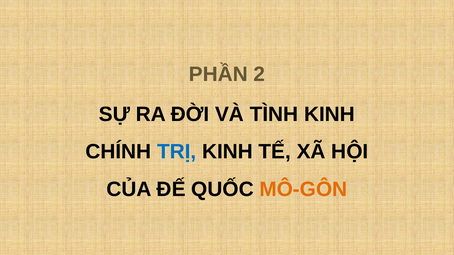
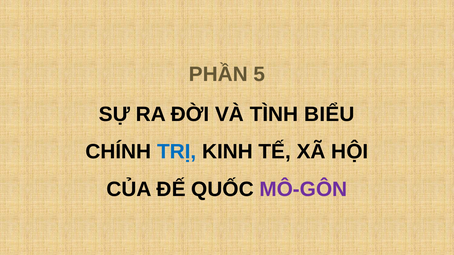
2: 2 -> 5
TÌNH KINH: KINH -> BIỂU
MÔ-GÔN colour: orange -> purple
